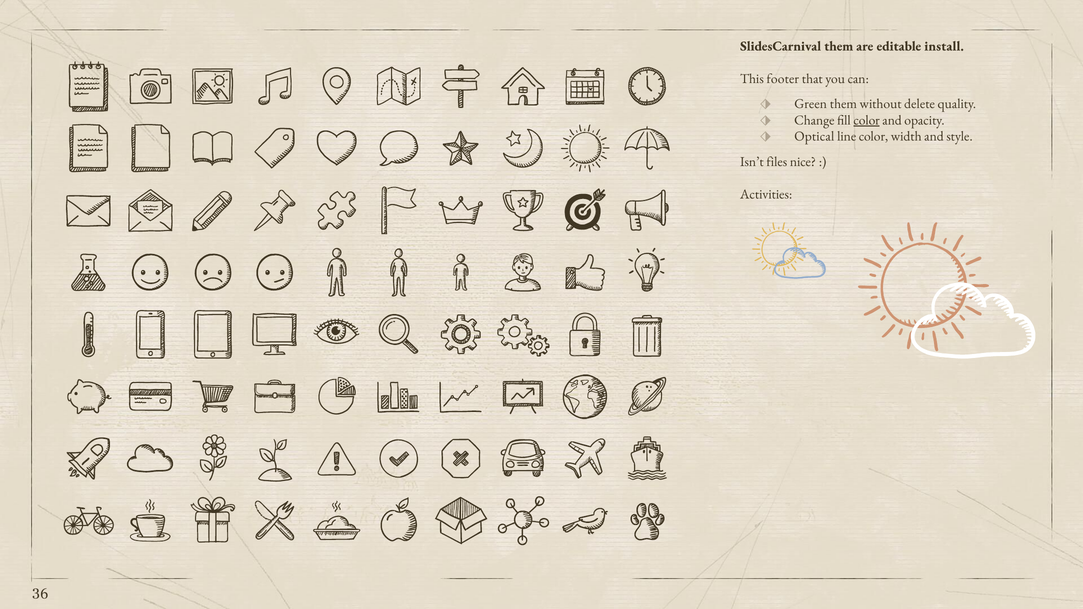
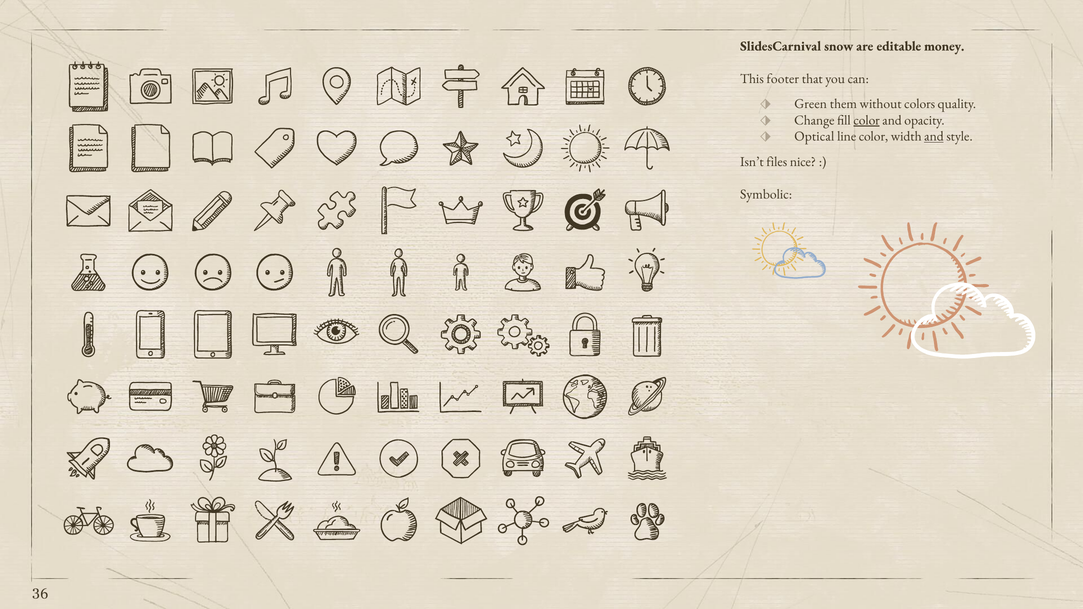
SlidesCarnival them: them -> snow
install: install -> money
delete: delete -> colors
and at (934, 137) underline: none -> present
Activities: Activities -> Symbolic
